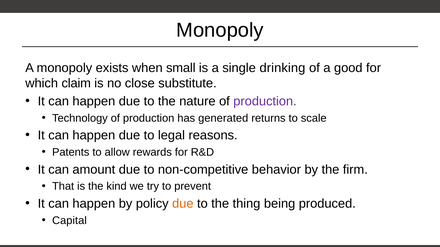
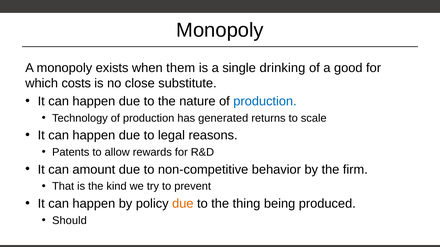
small: small -> them
claim: claim -> costs
production at (265, 102) colour: purple -> blue
Capital: Capital -> Should
